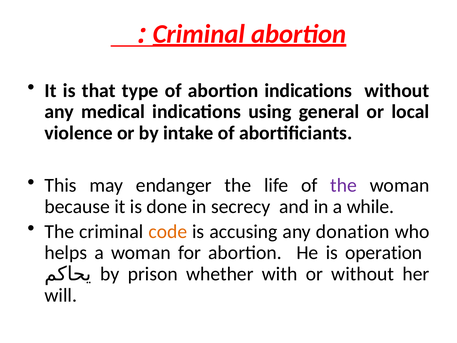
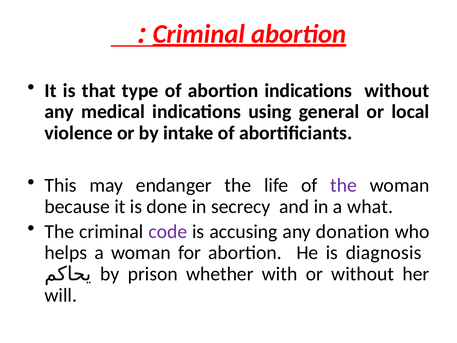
while: while -> what
code colour: orange -> purple
operation: operation -> diagnosis
